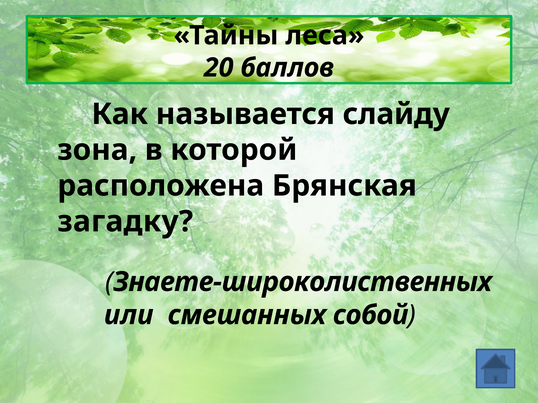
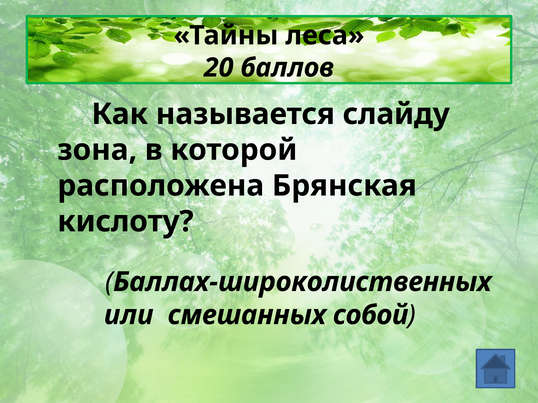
загадку: загадку -> кислоту
Знаете-широколиственных: Знаете-широколиственных -> Баллах-широколиственных
